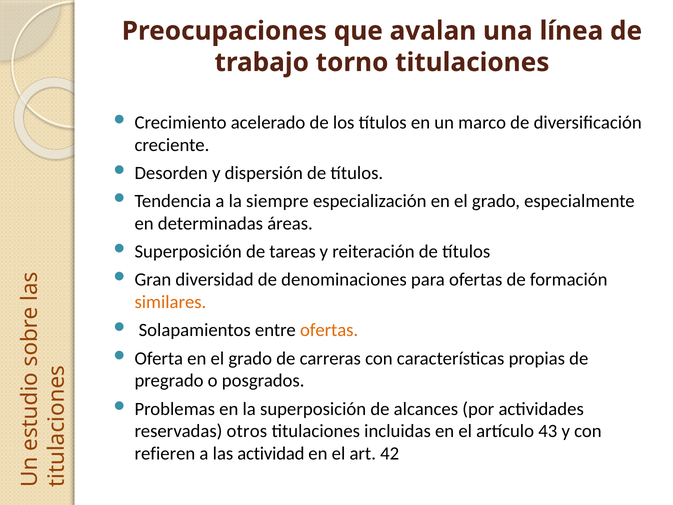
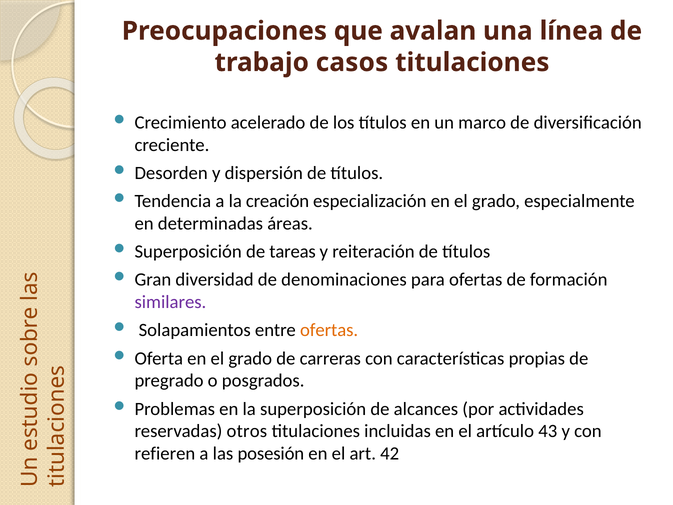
torno: torno -> casos
siempre: siempre -> creación
similares colour: orange -> purple
actividad: actividad -> posesión
